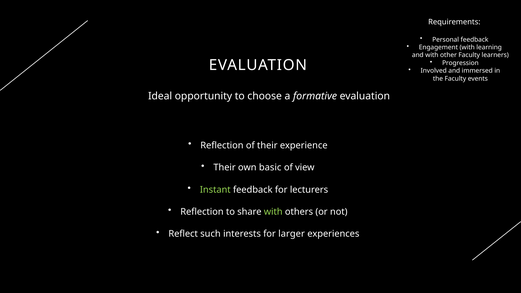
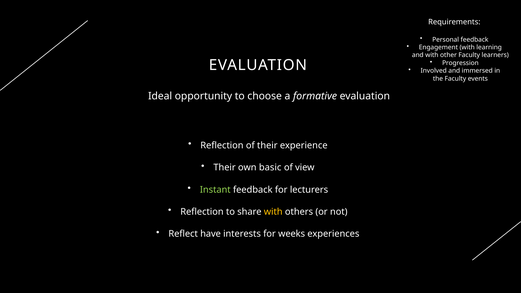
with at (273, 212) colour: light green -> yellow
such: such -> have
larger: larger -> weeks
